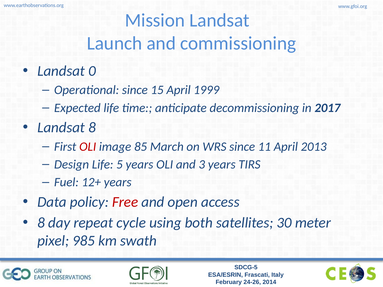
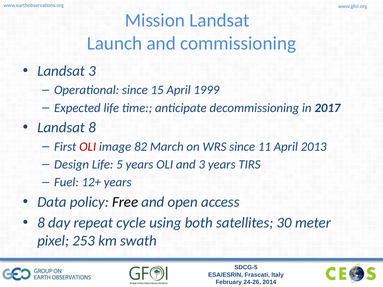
Landsat 0: 0 -> 3
85: 85 -> 82
Free colour: red -> black
985: 985 -> 253
